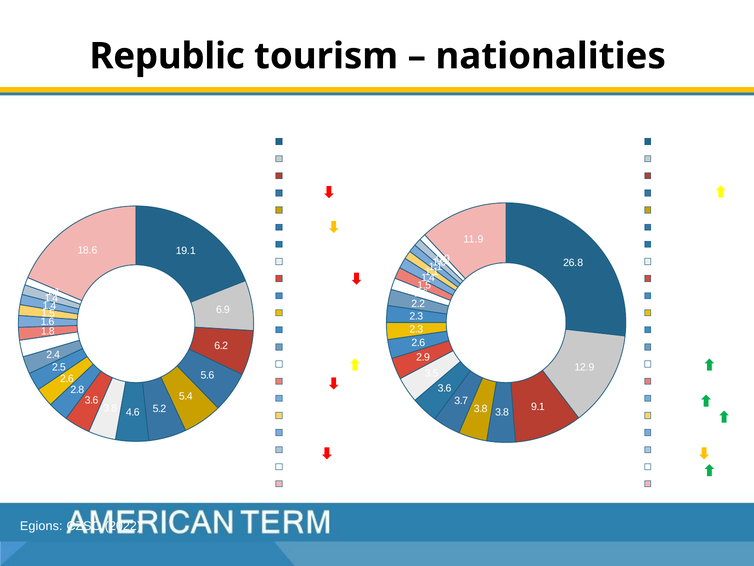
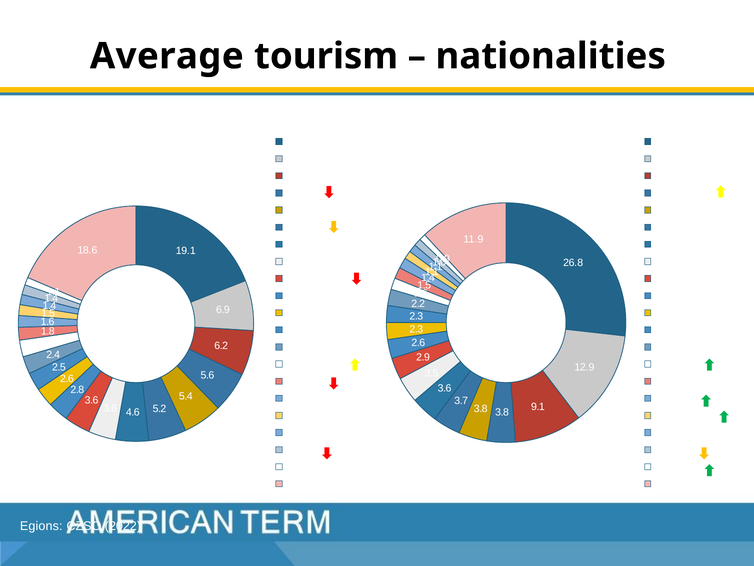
Republic: Republic -> Average
